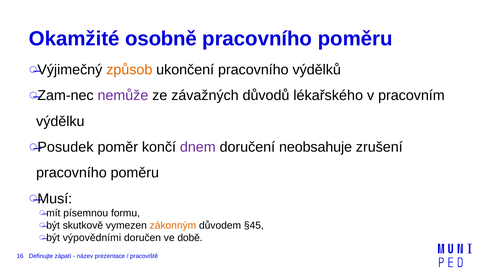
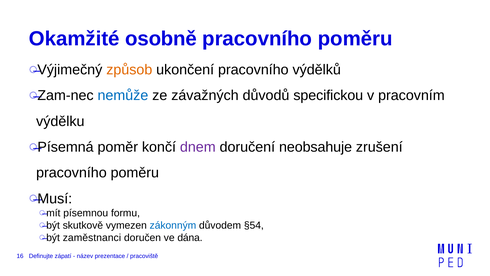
nemůže colour: purple -> blue
lékařského: lékařského -> specifickou
Posudek: Posudek -> Písemná
zákonným colour: orange -> blue
§45: §45 -> §54
výpovědními: výpovědními -> zaměstnanci
době: době -> dána
